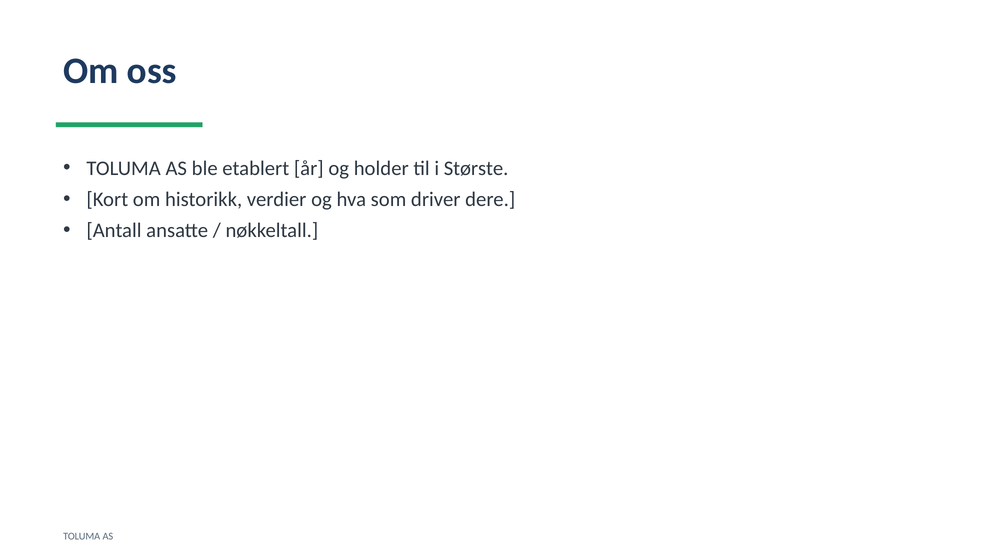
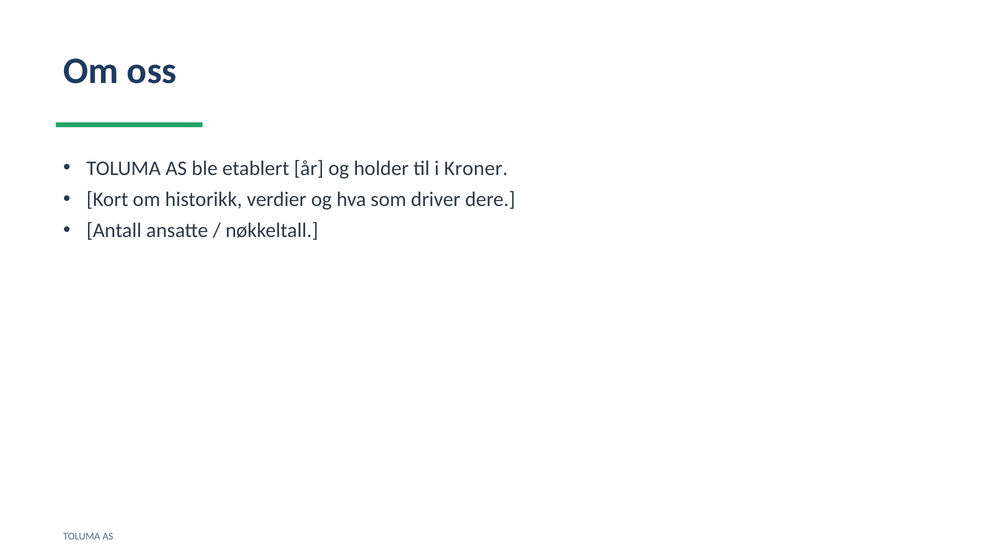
Største: Største -> Kroner
